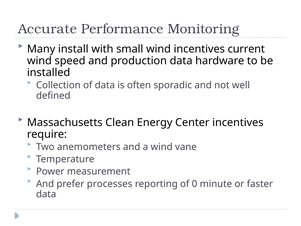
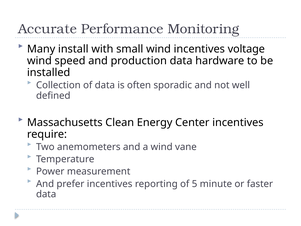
current: current -> voltage
prefer processes: processes -> incentives
0: 0 -> 5
